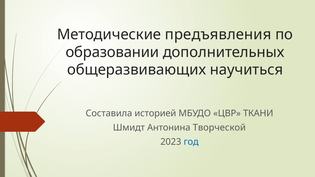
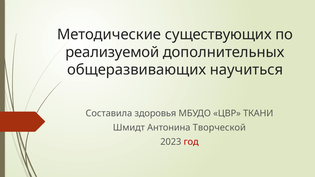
предъявления: предъявления -> существующих
образовании: образовании -> реализуемой
историей: историей -> здоровья
год colour: blue -> red
